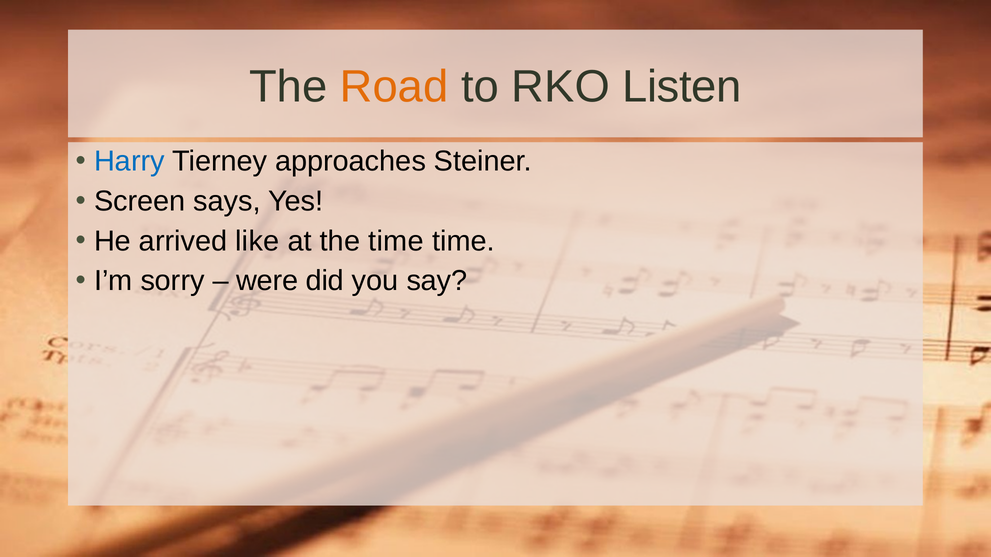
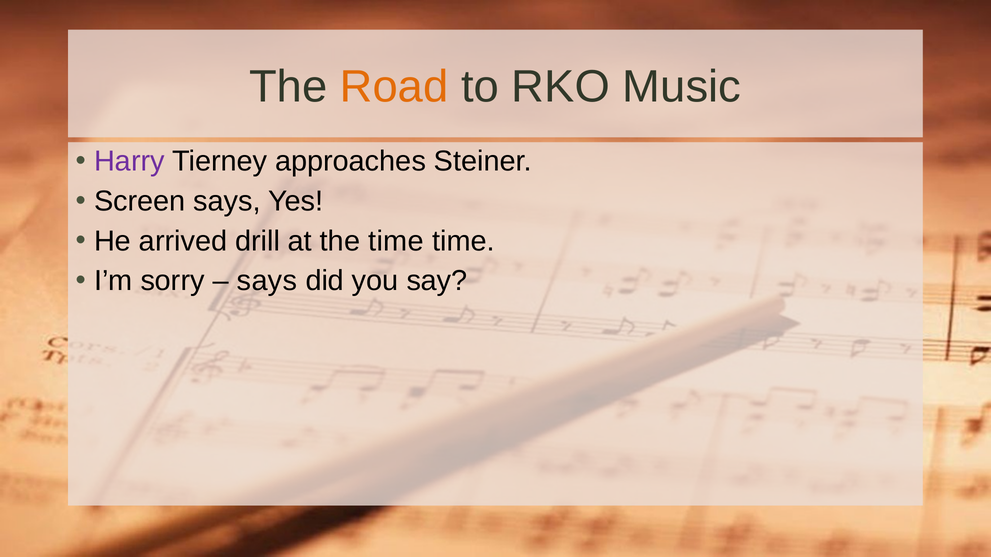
Listen: Listen -> Music
Harry colour: blue -> purple
like: like -> drill
were at (267, 281): were -> says
